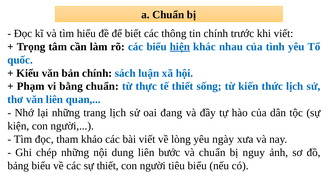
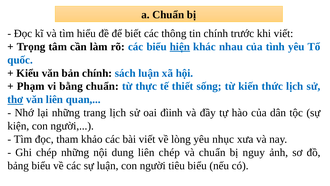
thơ underline: none -> present
đang: đang -> đìinh
ngày: ngày -> nhục
liên bước: bước -> chép
sự thiết: thiết -> luận
